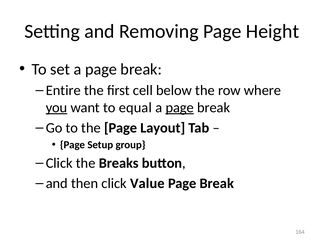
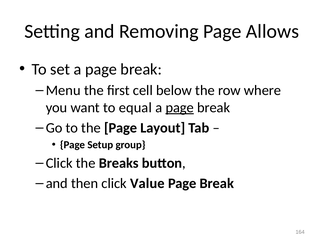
Height: Height -> Allows
Entire: Entire -> Menu
you underline: present -> none
